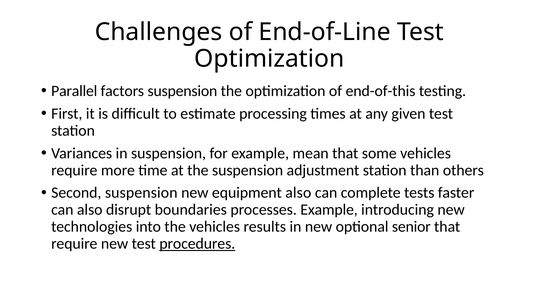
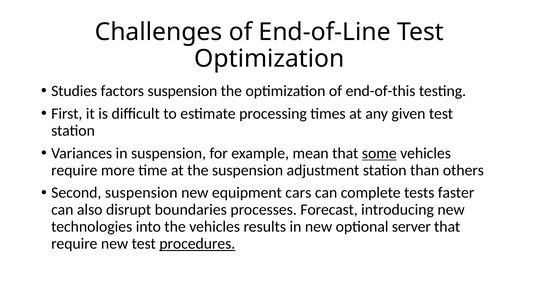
Parallel: Parallel -> Studies
some underline: none -> present
equipment also: also -> cars
processes Example: Example -> Forecast
senior: senior -> server
